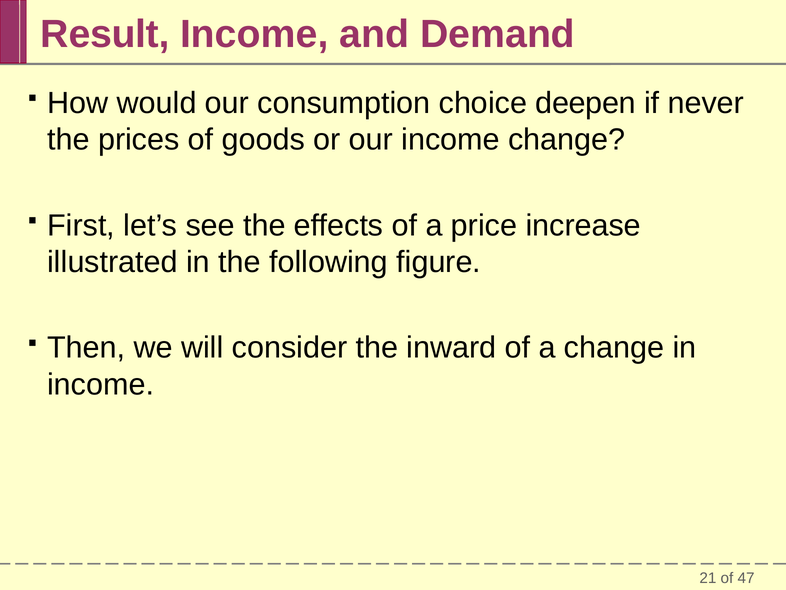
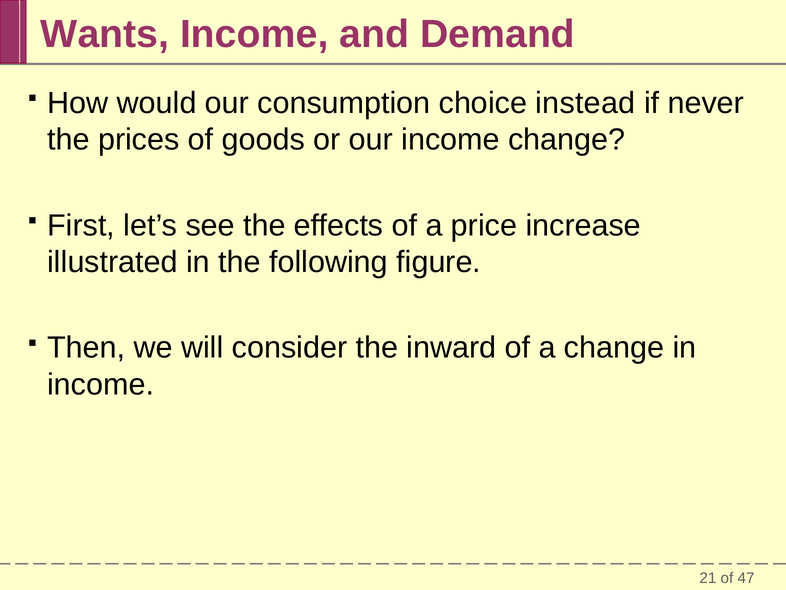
Result: Result -> Wants
deepen: deepen -> instead
